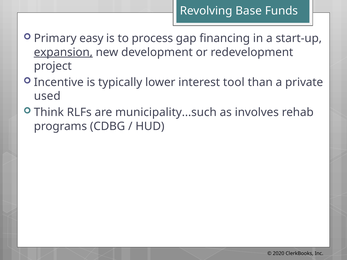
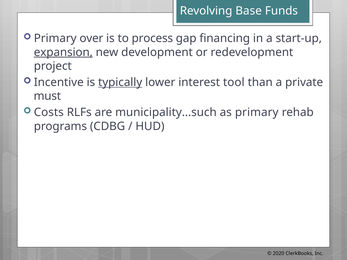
easy: easy -> over
typically underline: none -> present
used: used -> must
Think: Think -> Costs
as involves: involves -> primary
